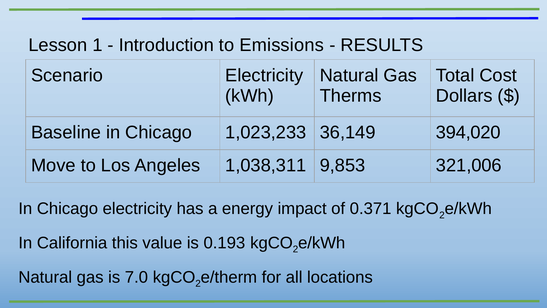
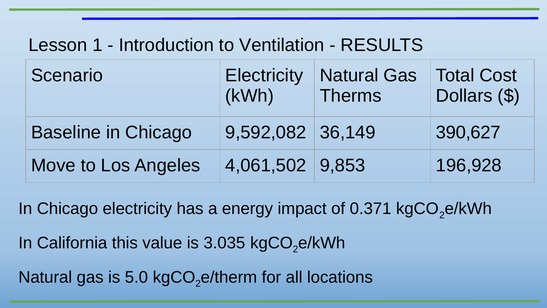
Emissions: Emissions -> Ventilation
1,023,233: 1,023,233 -> 9,592,082
394,020: 394,020 -> 390,627
1,038,311: 1,038,311 -> 4,061,502
321,006: 321,006 -> 196,928
0.193: 0.193 -> 3.035
7.0: 7.0 -> 5.0
